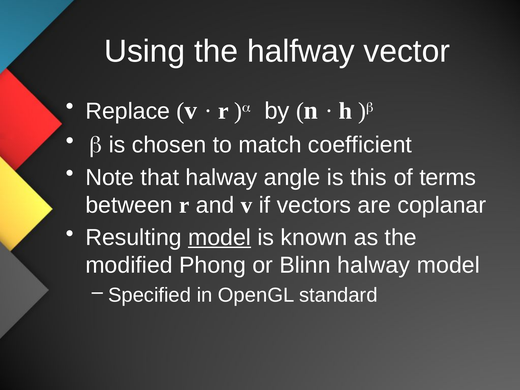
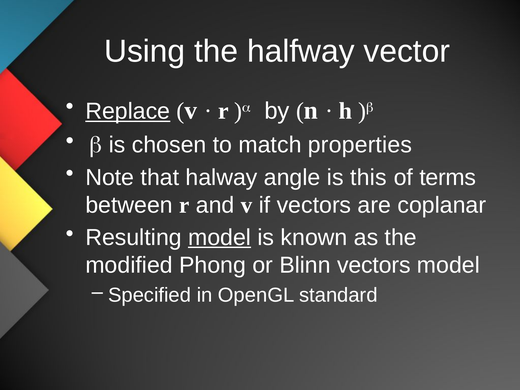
Replace underline: none -> present
coefficient: coefficient -> properties
Blinn halway: halway -> vectors
